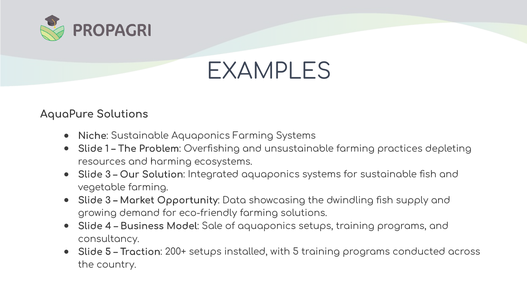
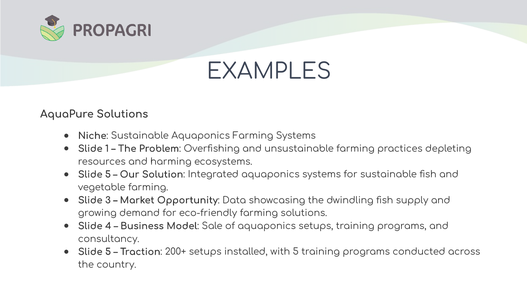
3 at (108, 174): 3 -> 5
